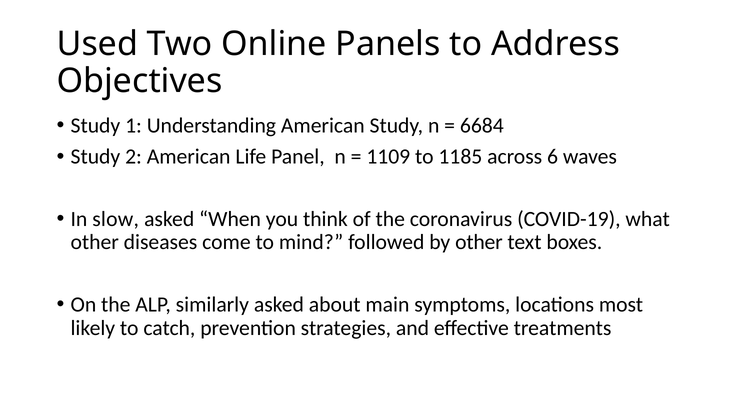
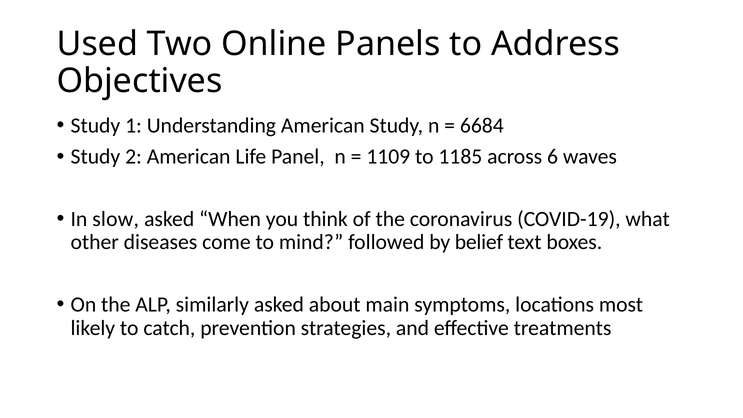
by other: other -> belief
